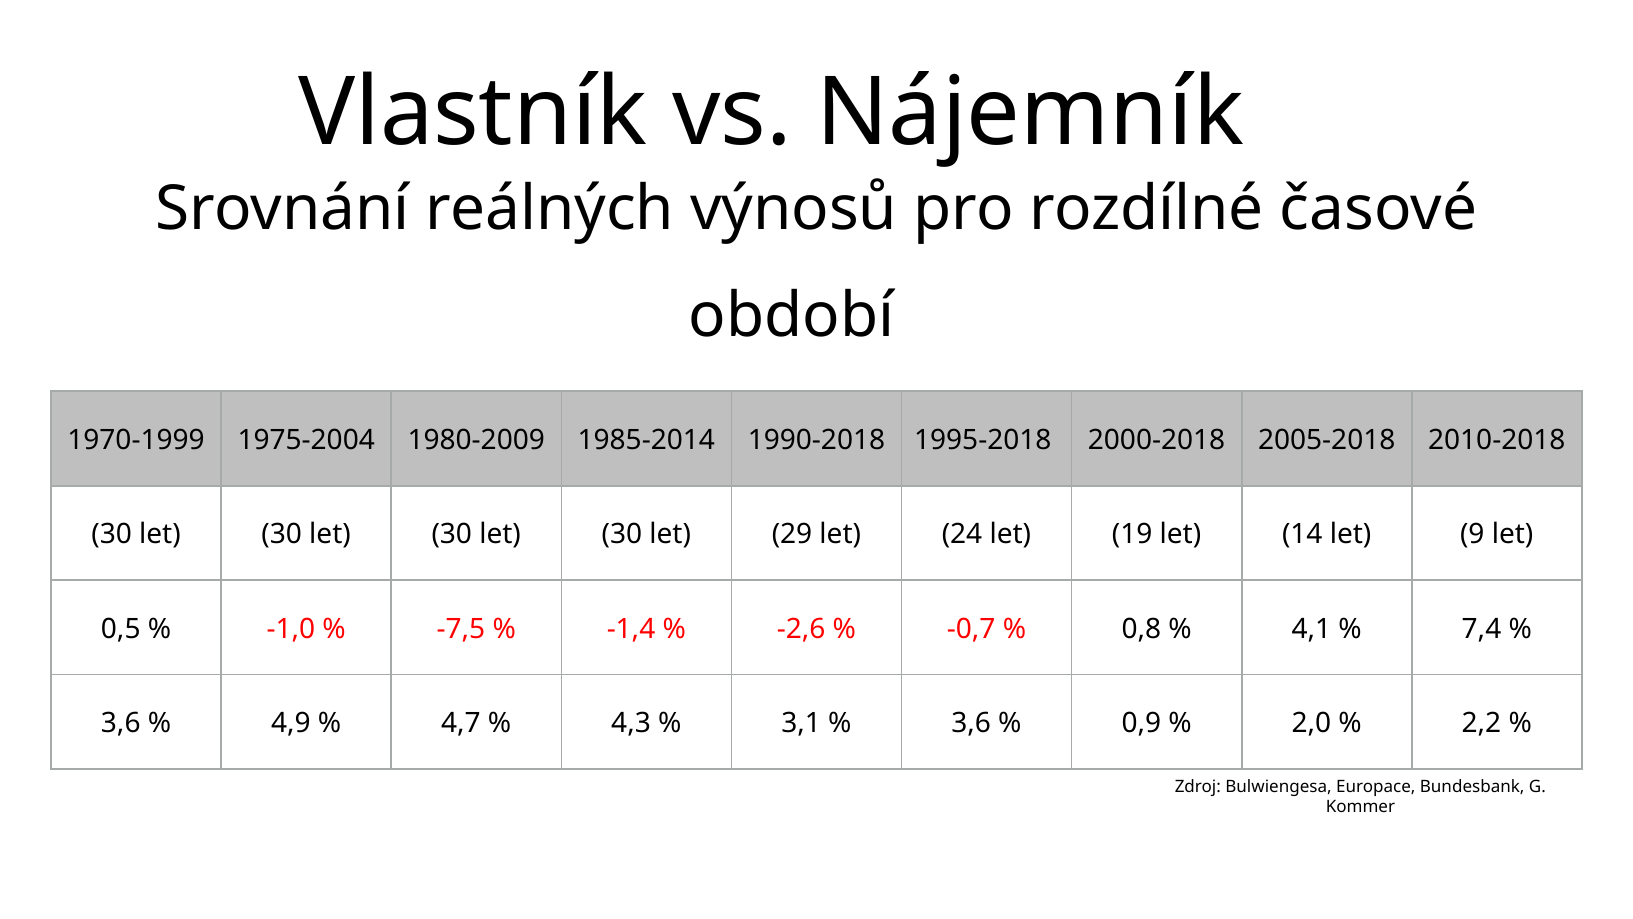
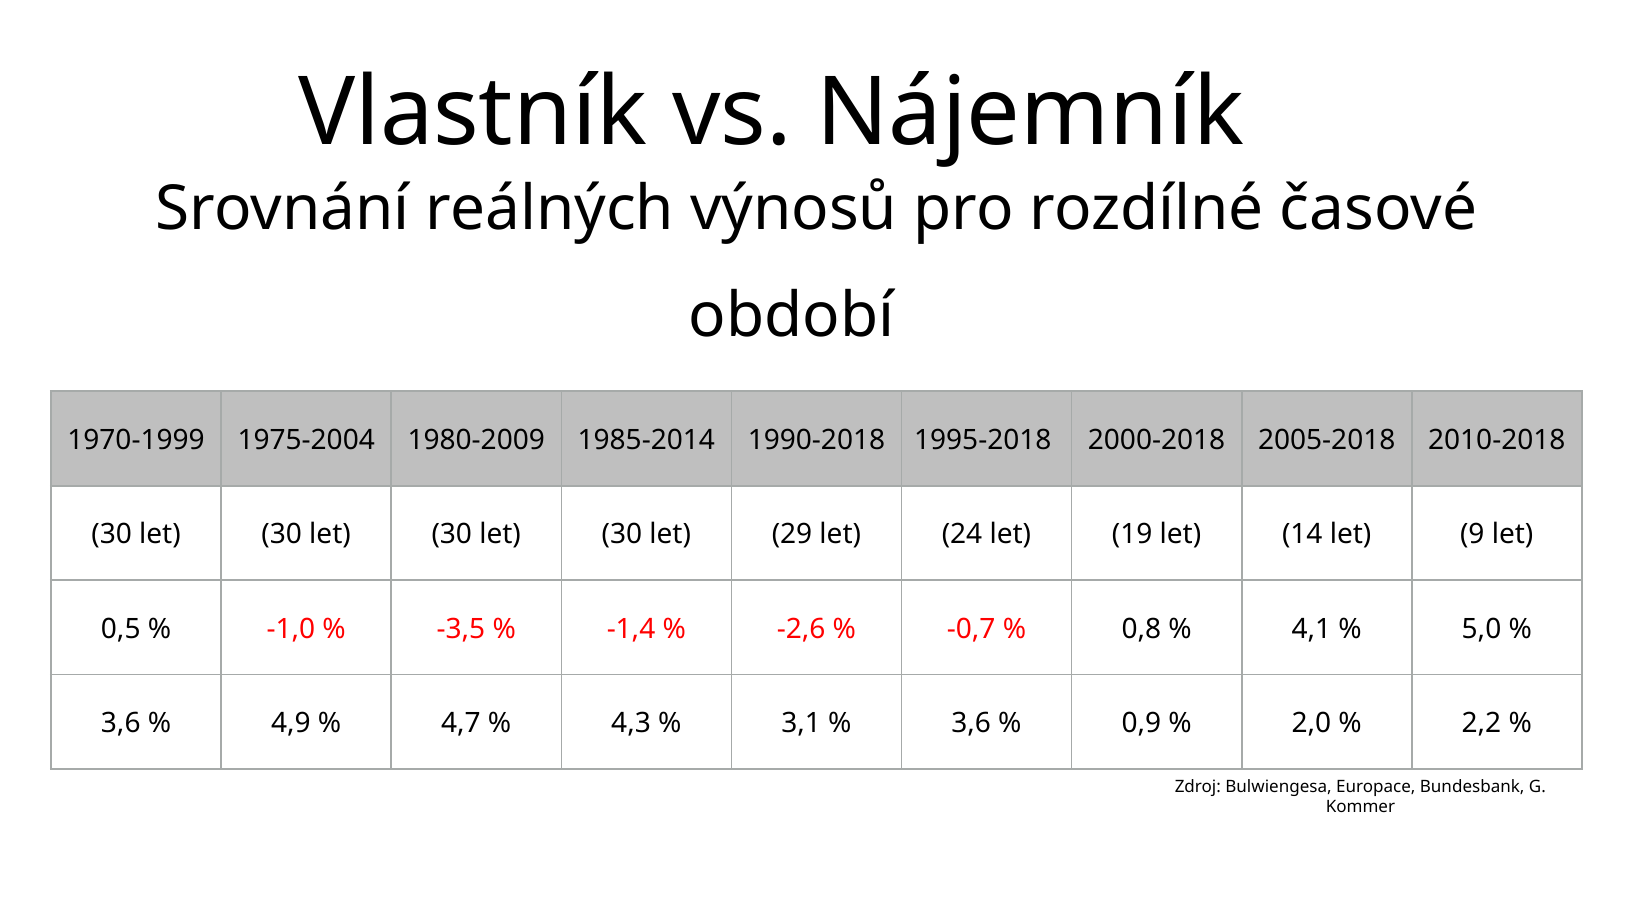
-7,5: -7,5 -> -3,5
7,4: 7,4 -> 5,0
